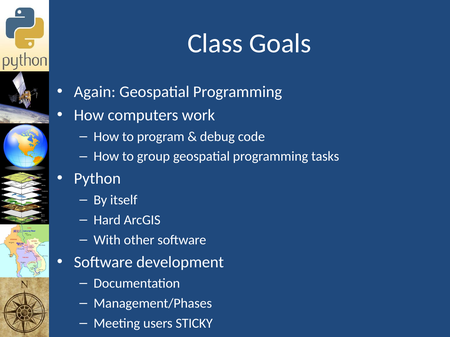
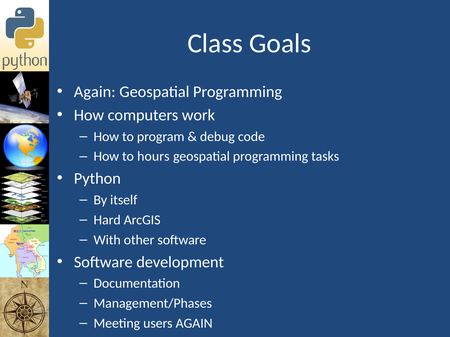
group: group -> hours
users STICKY: STICKY -> AGAIN
